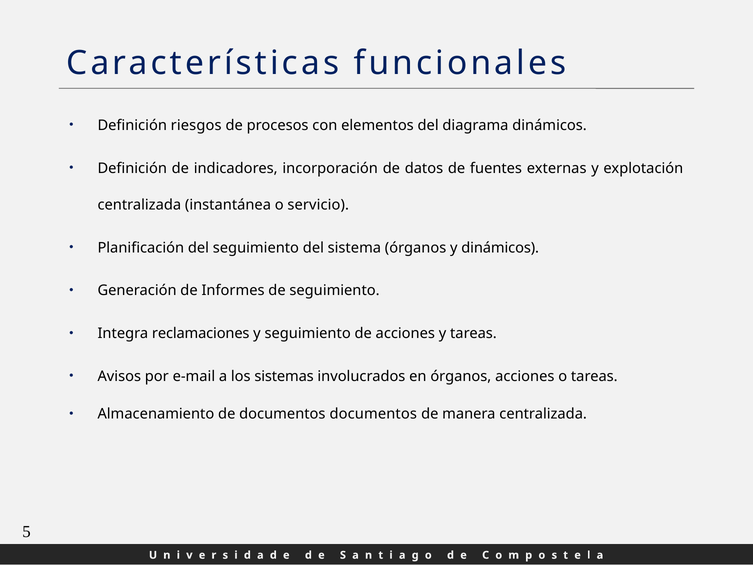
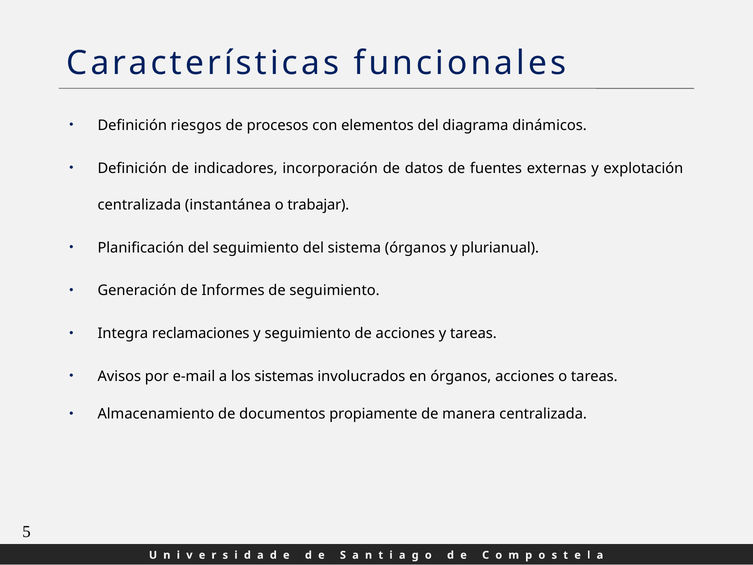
servicio: servicio -> trabajar
y dinámicos: dinámicos -> plurianual
documentos documentos: documentos -> propiamente
